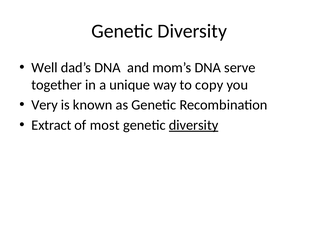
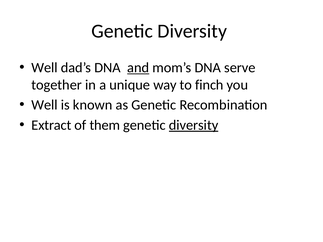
and underline: none -> present
copy: copy -> finch
Very at (45, 105): Very -> Well
most: most -> them
